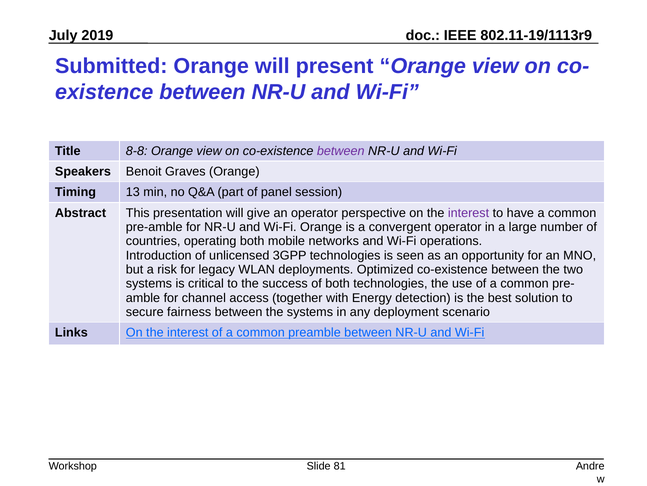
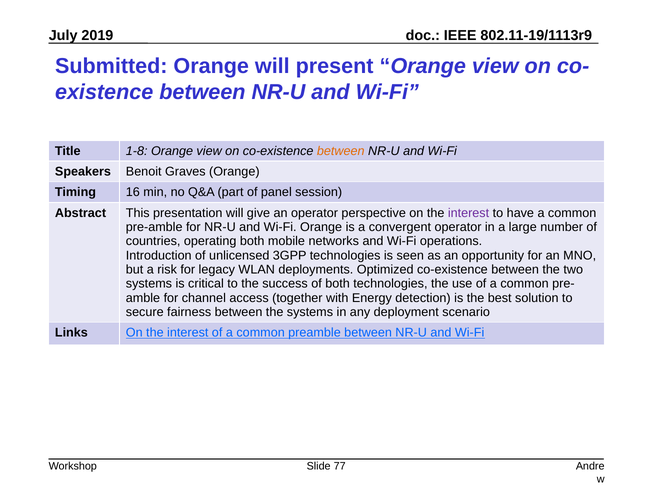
8-8: 8-8 -> 1-8
between at (341, 151) colour: purple -> orange
13: 13 -> 16
81: 81 -> 77
